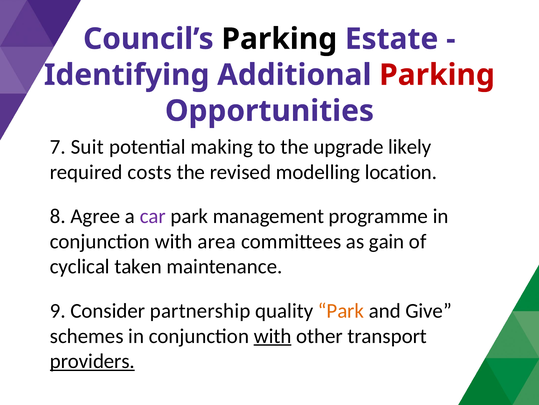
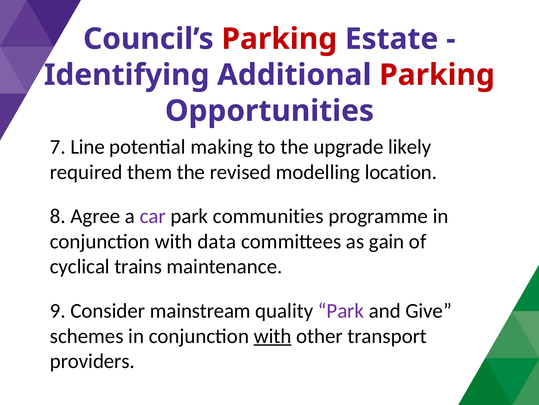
Parking at (279, 39) colour: black -> red
Suit: Suit -> Line
costs: costs -> them
management: management -> communities
area: area -> data
taken: taken -> trains
partnership: partnership -> mainstream
Park at (341, 310) colour: orange -> purple
providers underline: present -> none
